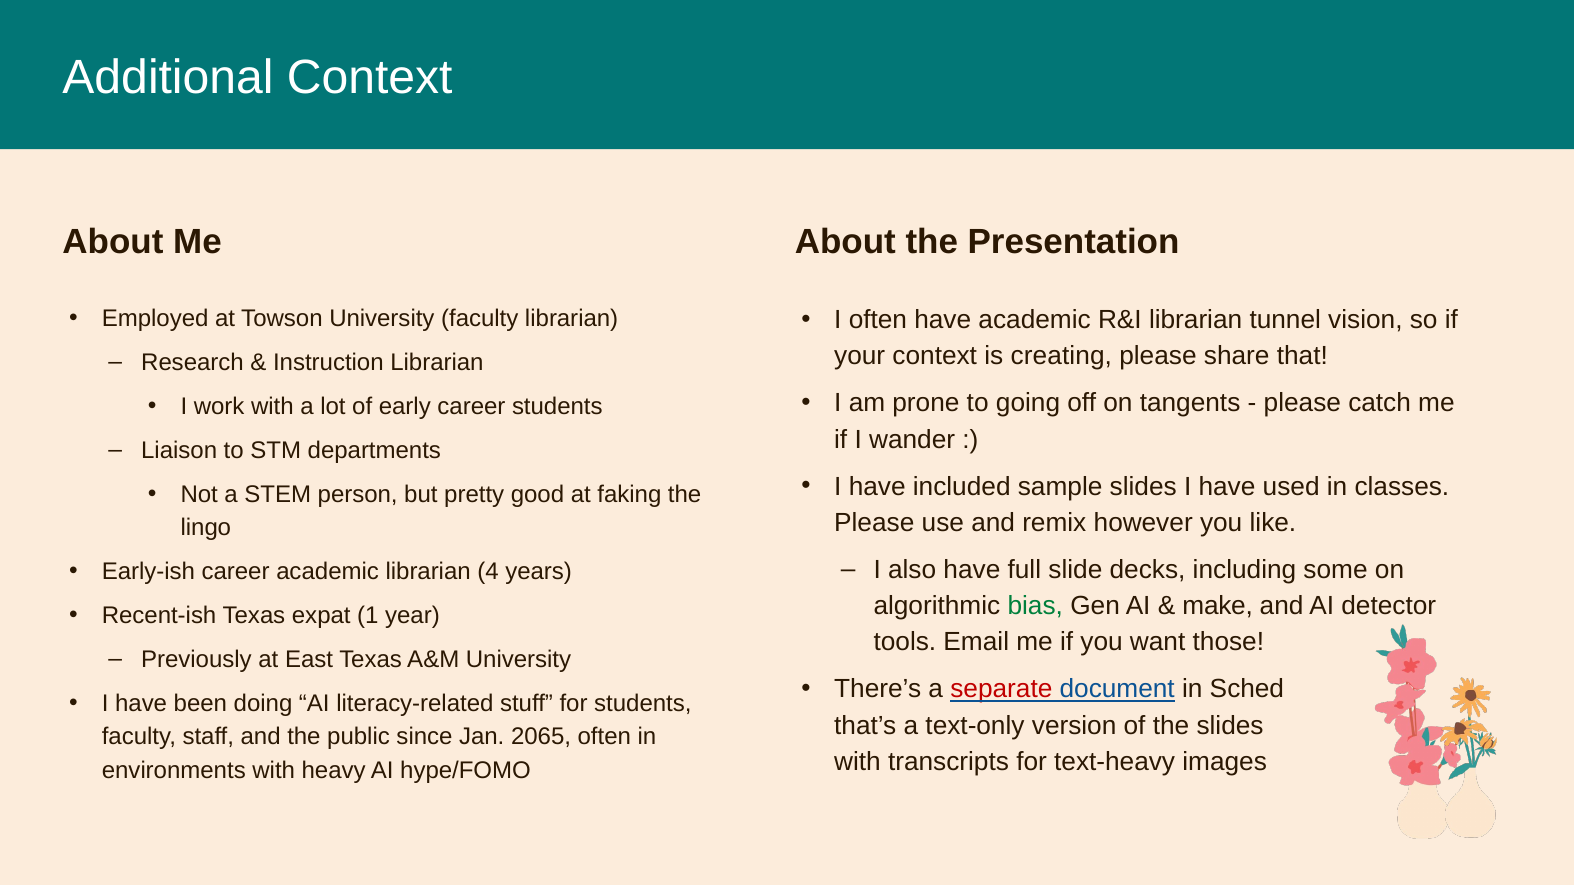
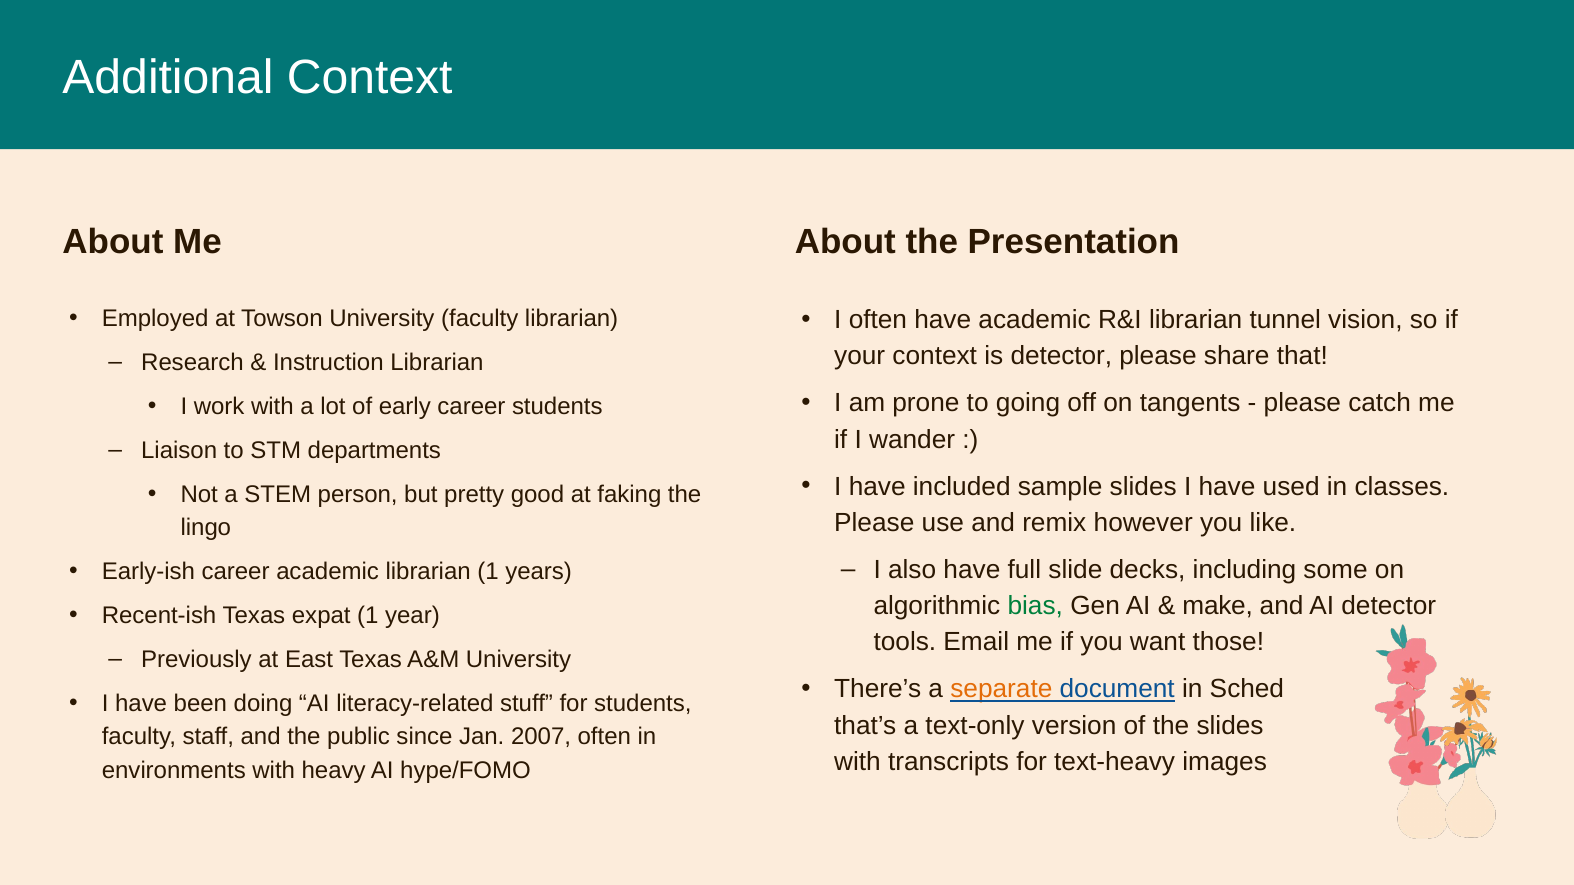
is creating: creating -> detector
librarian 4: 4 -> 1
separate colour: red -> orange
2065: 2065 -> 2007
